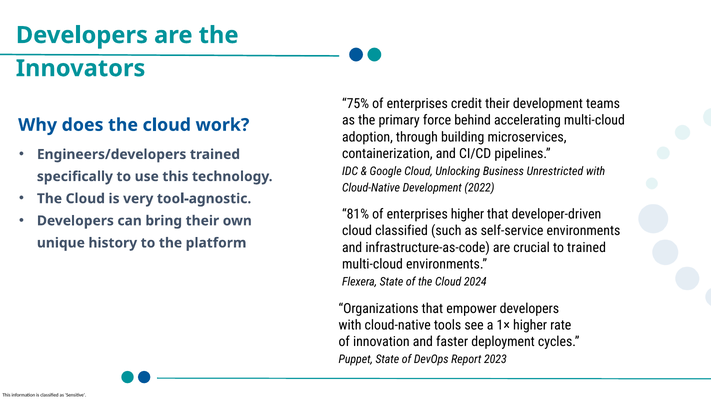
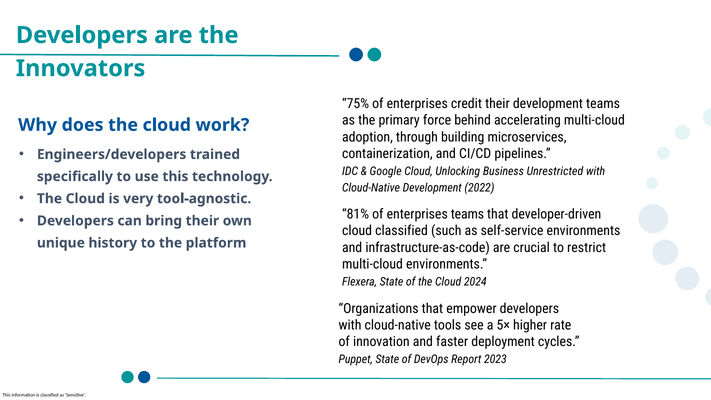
enterprises higher: higher -> teams
to trained: trained -> restrict
1×: 1× -> 5×
